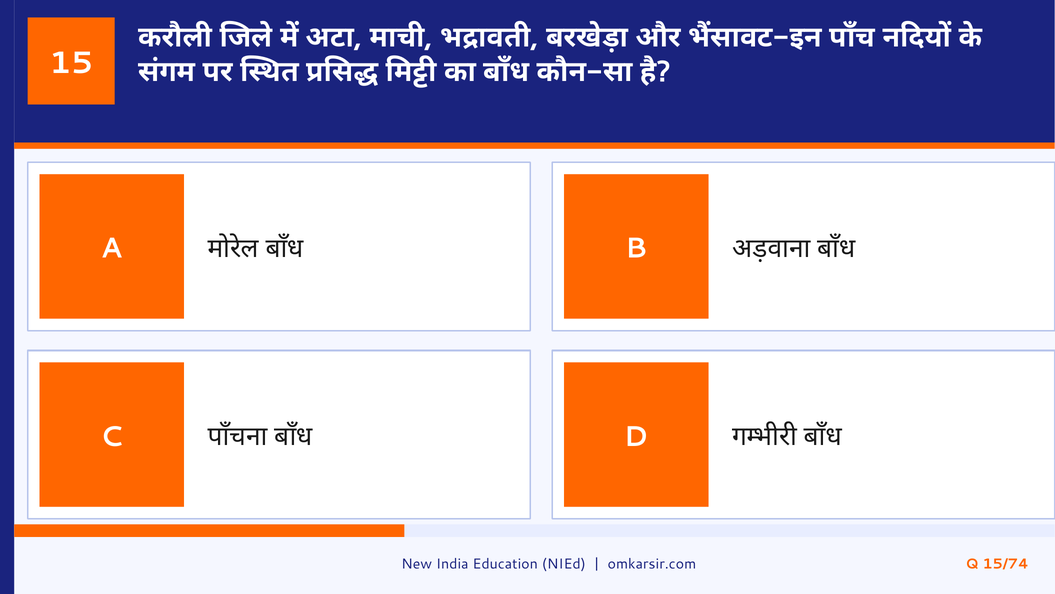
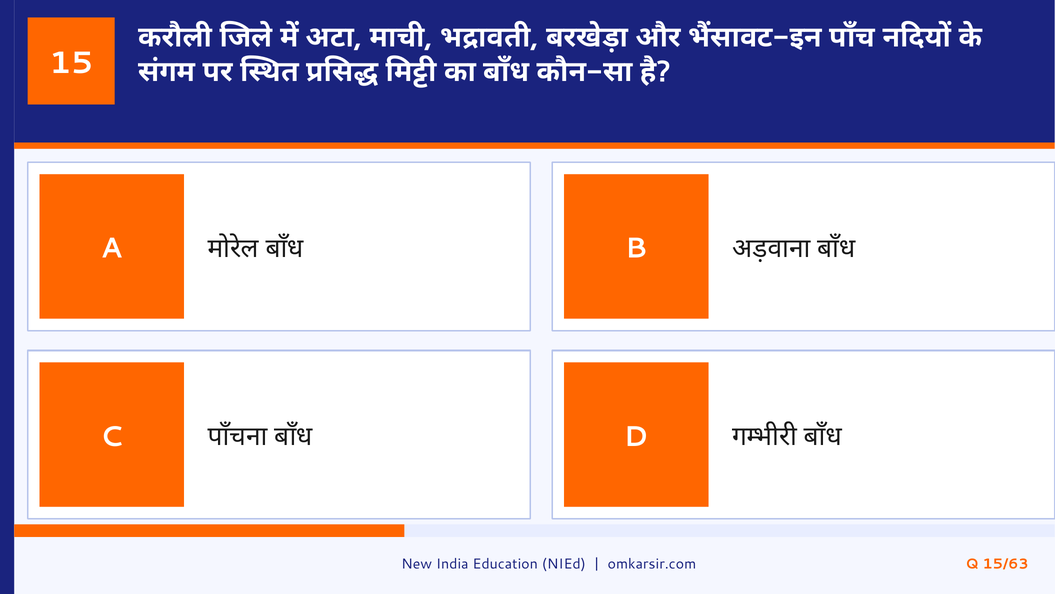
15/74: 15/74 -> 15/63
